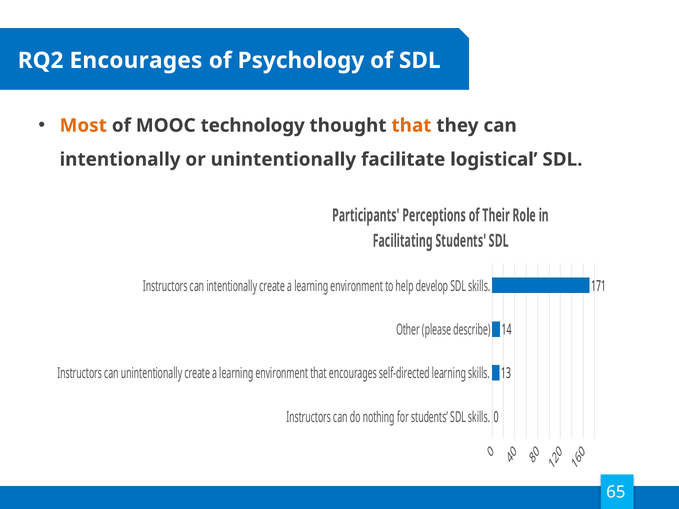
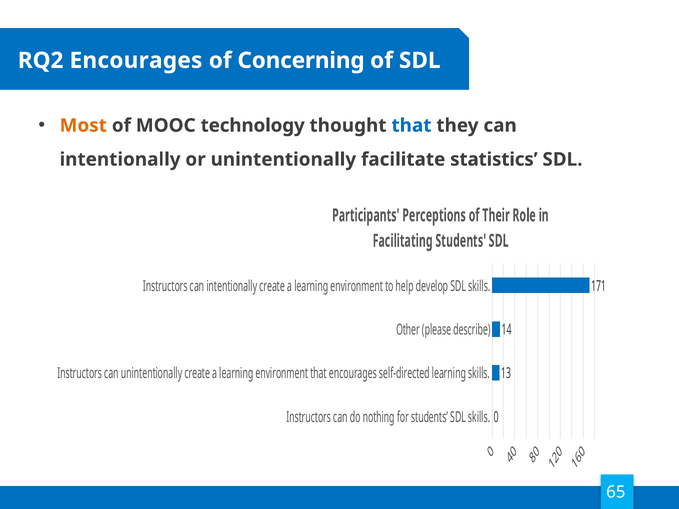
Psychology: Psychology -> Concerning
that at (411, 126) colour: orange -> blue
logistical: logistical -> statistics
